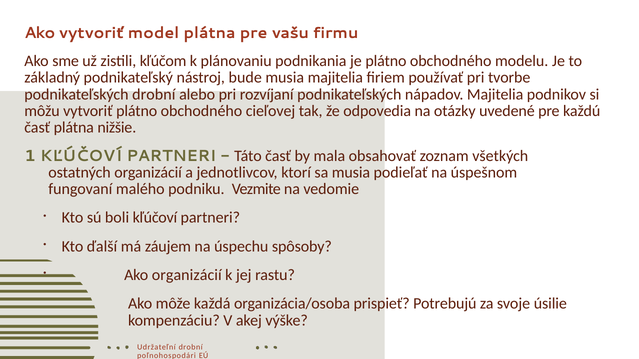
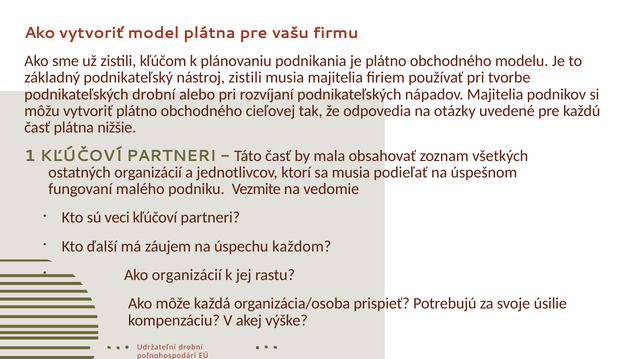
nástroj bude: bude -> zistili
boli: boli -> veci
spôsoby: spôsoby -> každom
